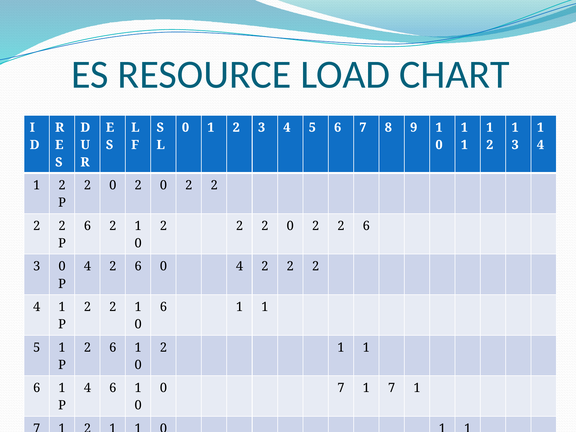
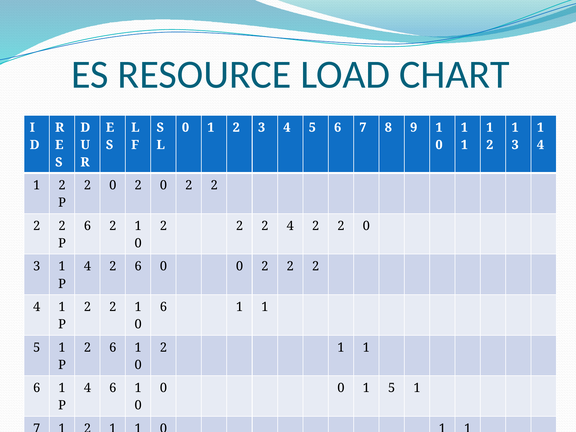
0 at (290, 226): 0 -> 4
2 2 6: 6 -> 0
0 at (62, 266): 0 -> 1
6 0 4: 4 -> 0
7 at (341, 388): 7 -> 0
7 at (392, 388): 7 -> 5
